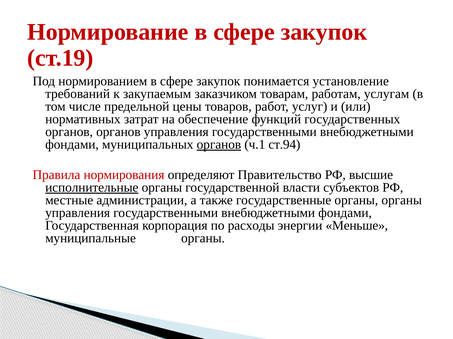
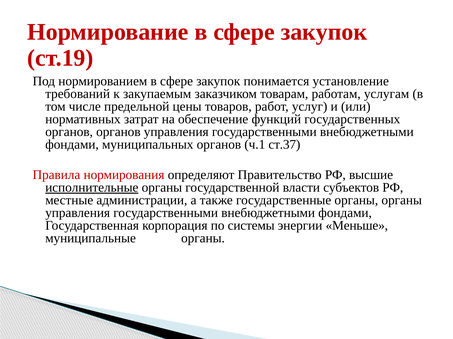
органов at (219, 145) underline: present -> none
ст.94: ст.94 -> ст.37
расходы: расходы -> системы
